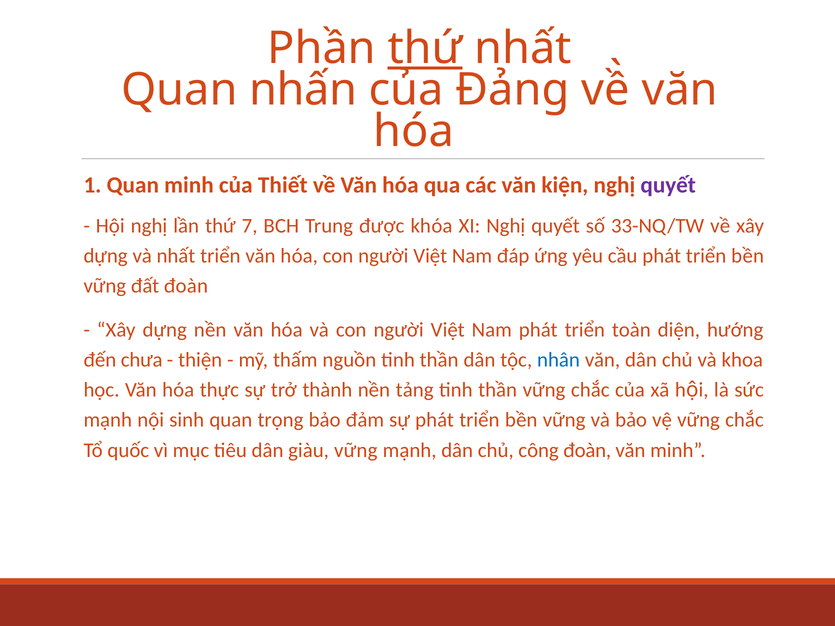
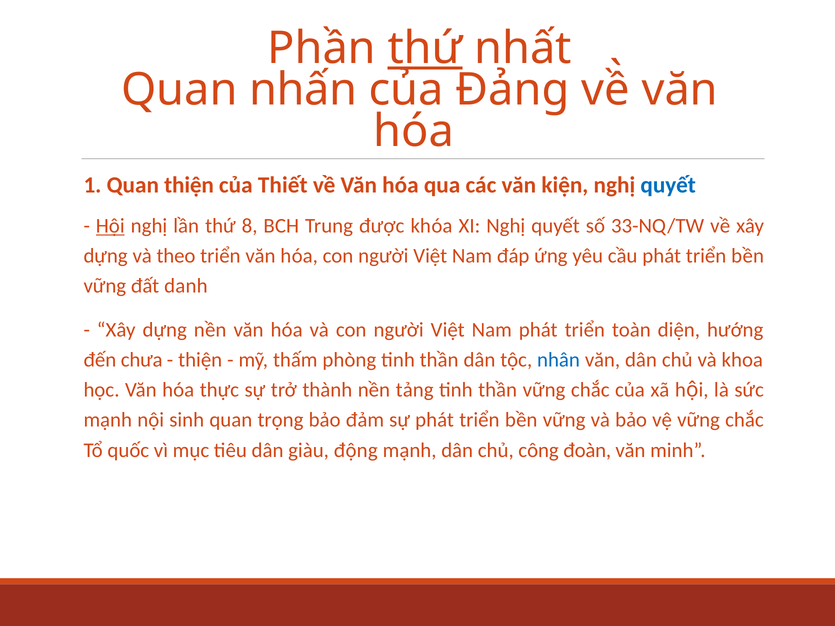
Quan minh: minh -> thiện
quyết at (668, 185) colour: purple -> blue
Hội underline: none -> present
7: 7 -> 8
và nhất: nhất -> theo
đất đoàn: đoàn -> danh
nguồn: nguồn -> phòng
giàu vững: vững -> động
